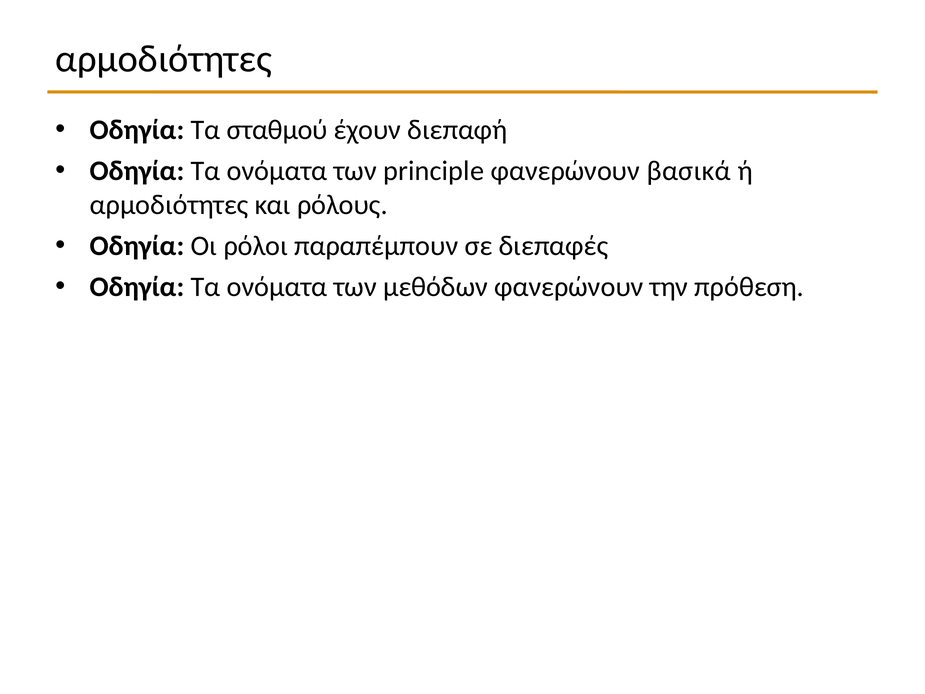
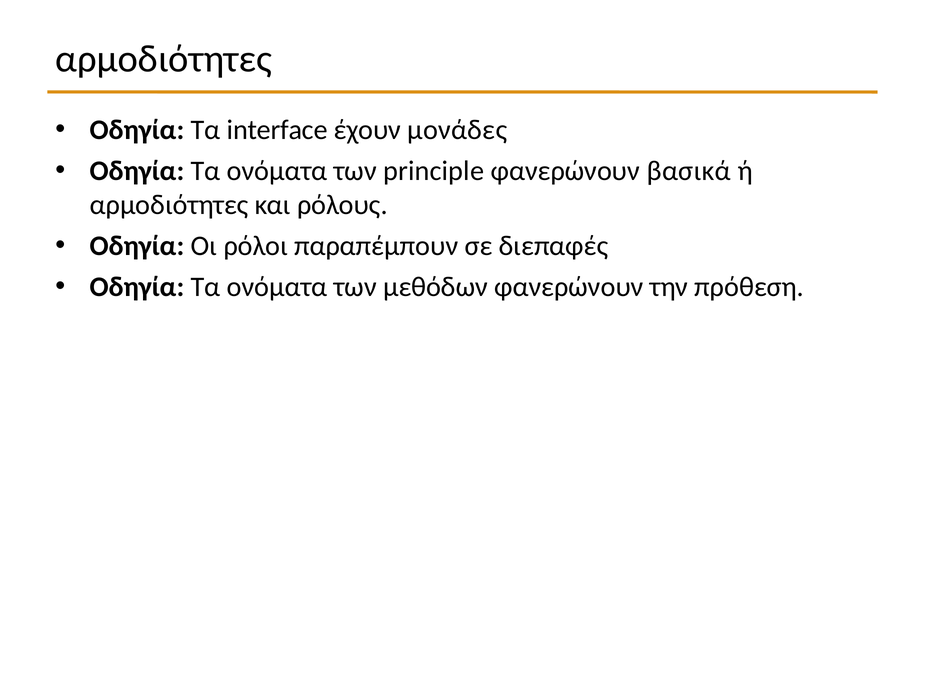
σταθμού: σταθμού -> interface
διεπαφή: διεπαφή -> μονάδες
